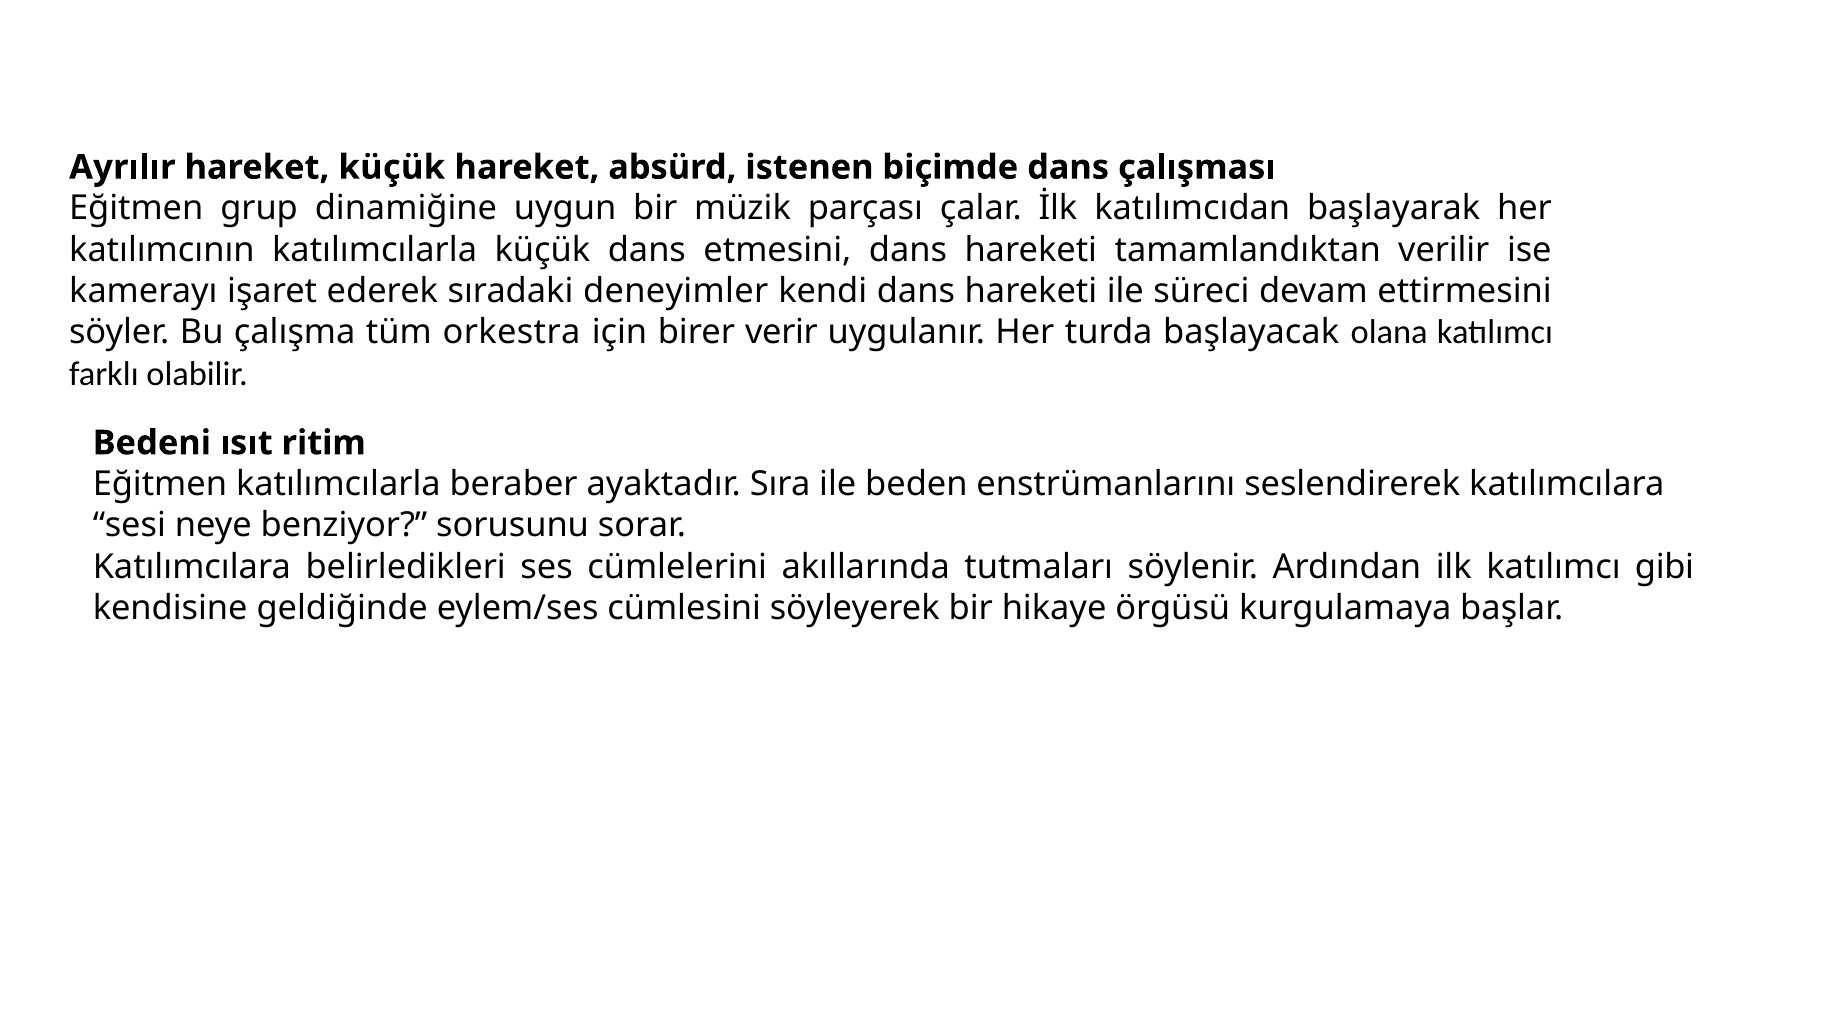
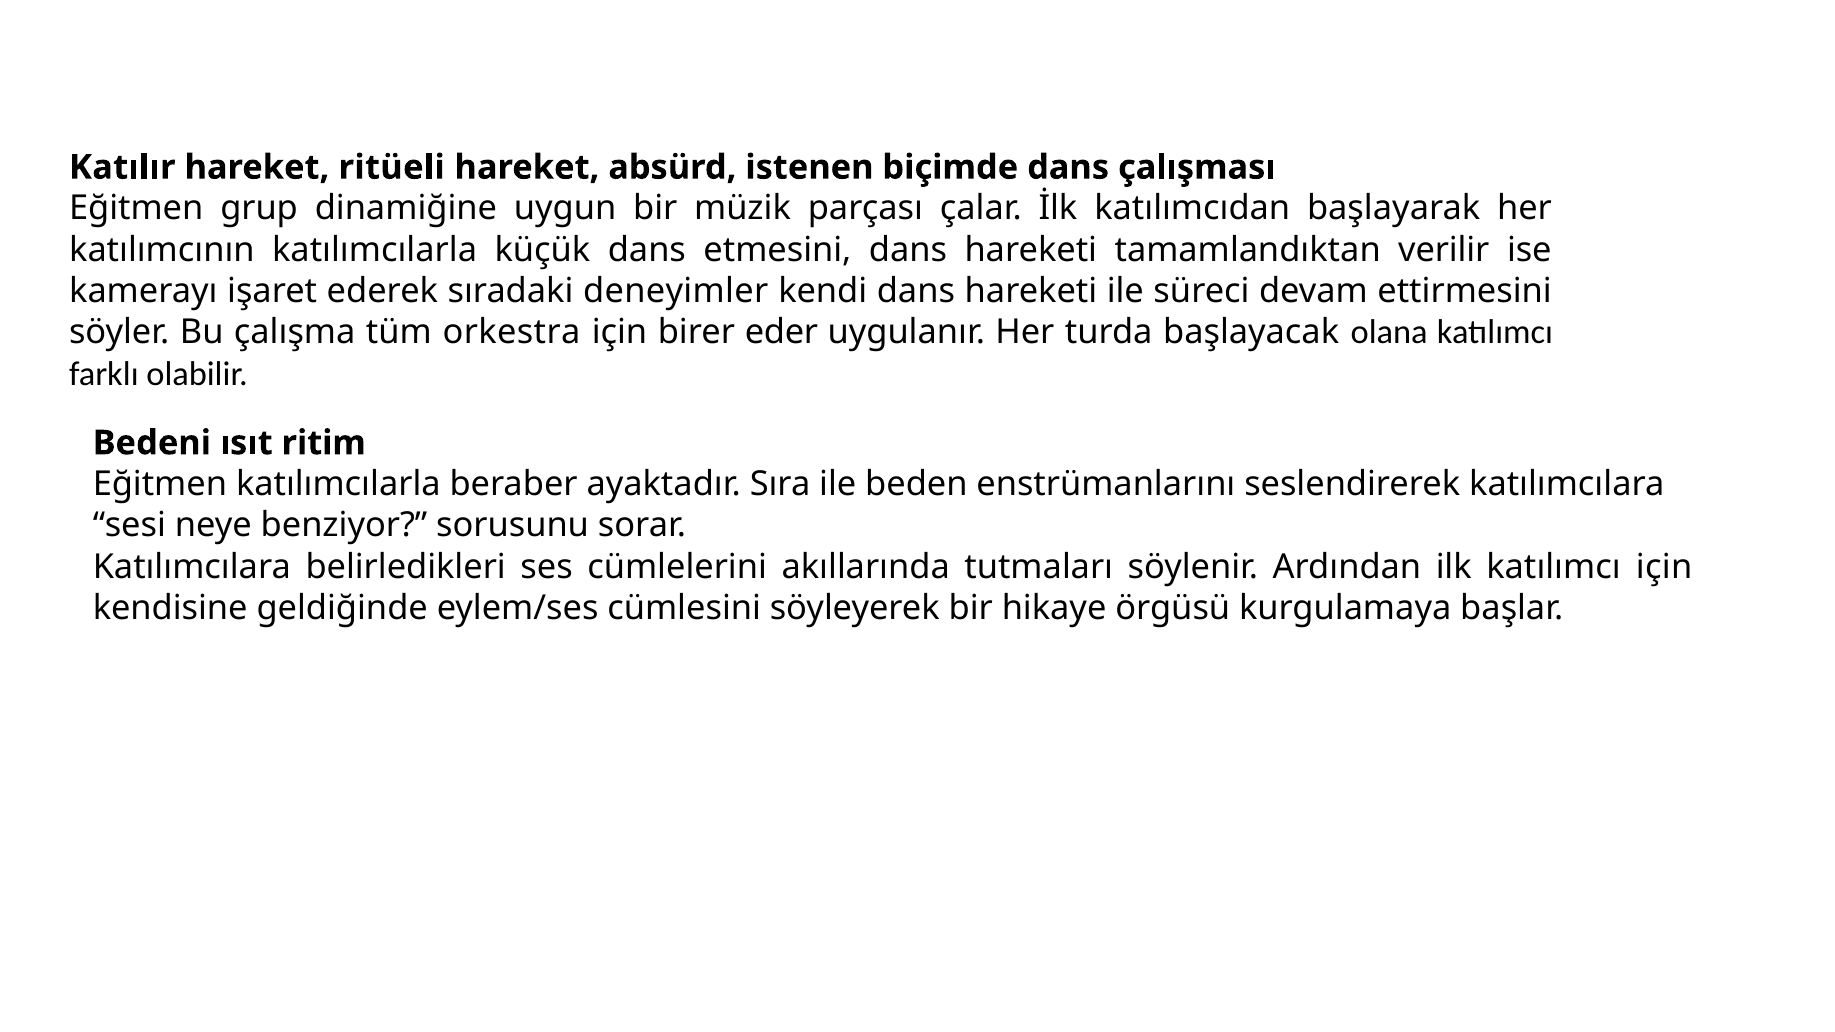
Ayrılır: Ayrılır -> Katılır
hareket küçük: küçük -> ritüeli
verir: verir -> eder
katılımcı gibi: gibi -> için
